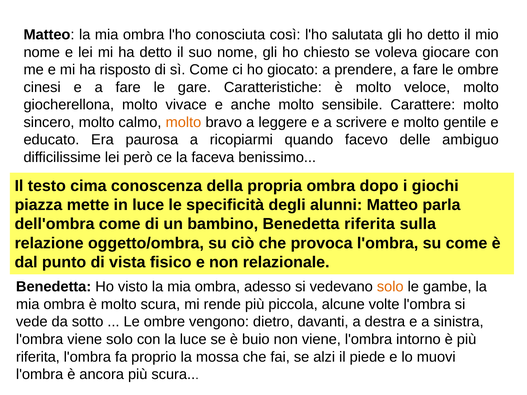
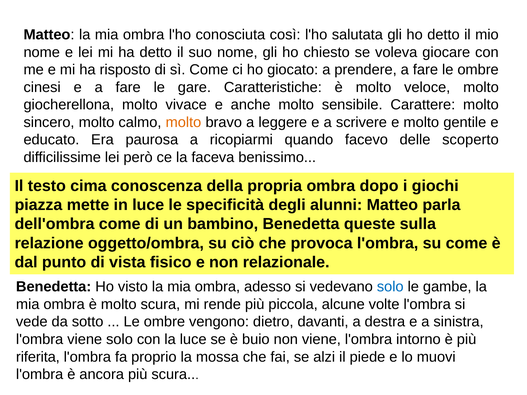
ambiguo: ambiguo -> scoperto
Benedetta riferita: riferita -> queste
solo at (390, 287) colour: orange -> blue
